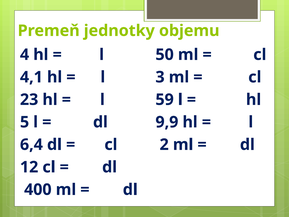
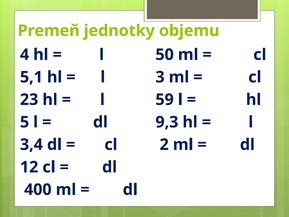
4,1: 4,1 -> 5,1
9,9: 9,9 -> 9,3
6,4: 6,4 -> 3,4
